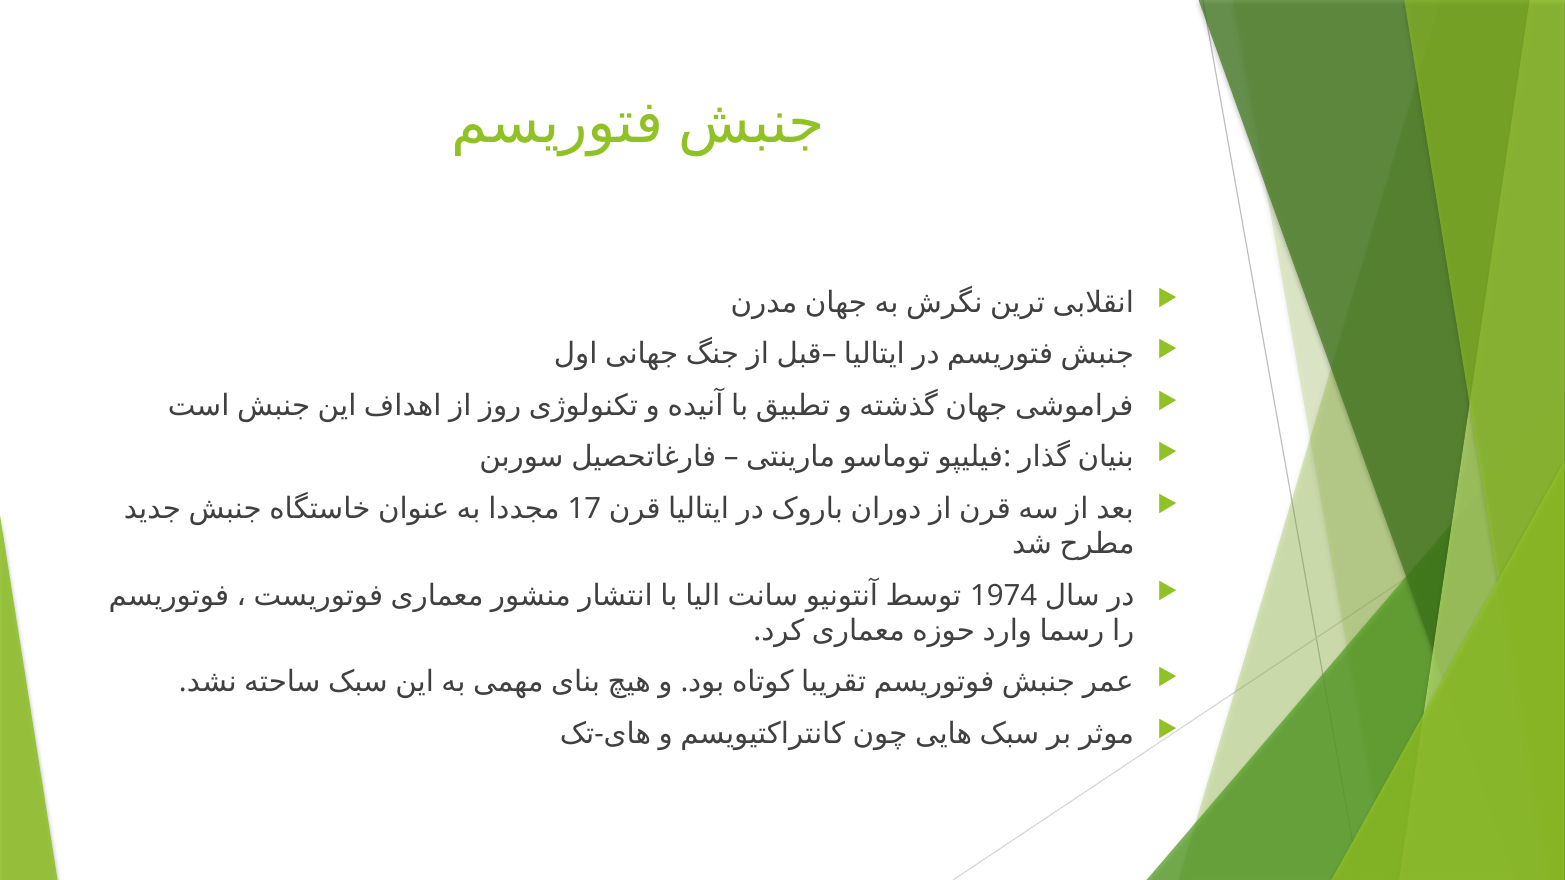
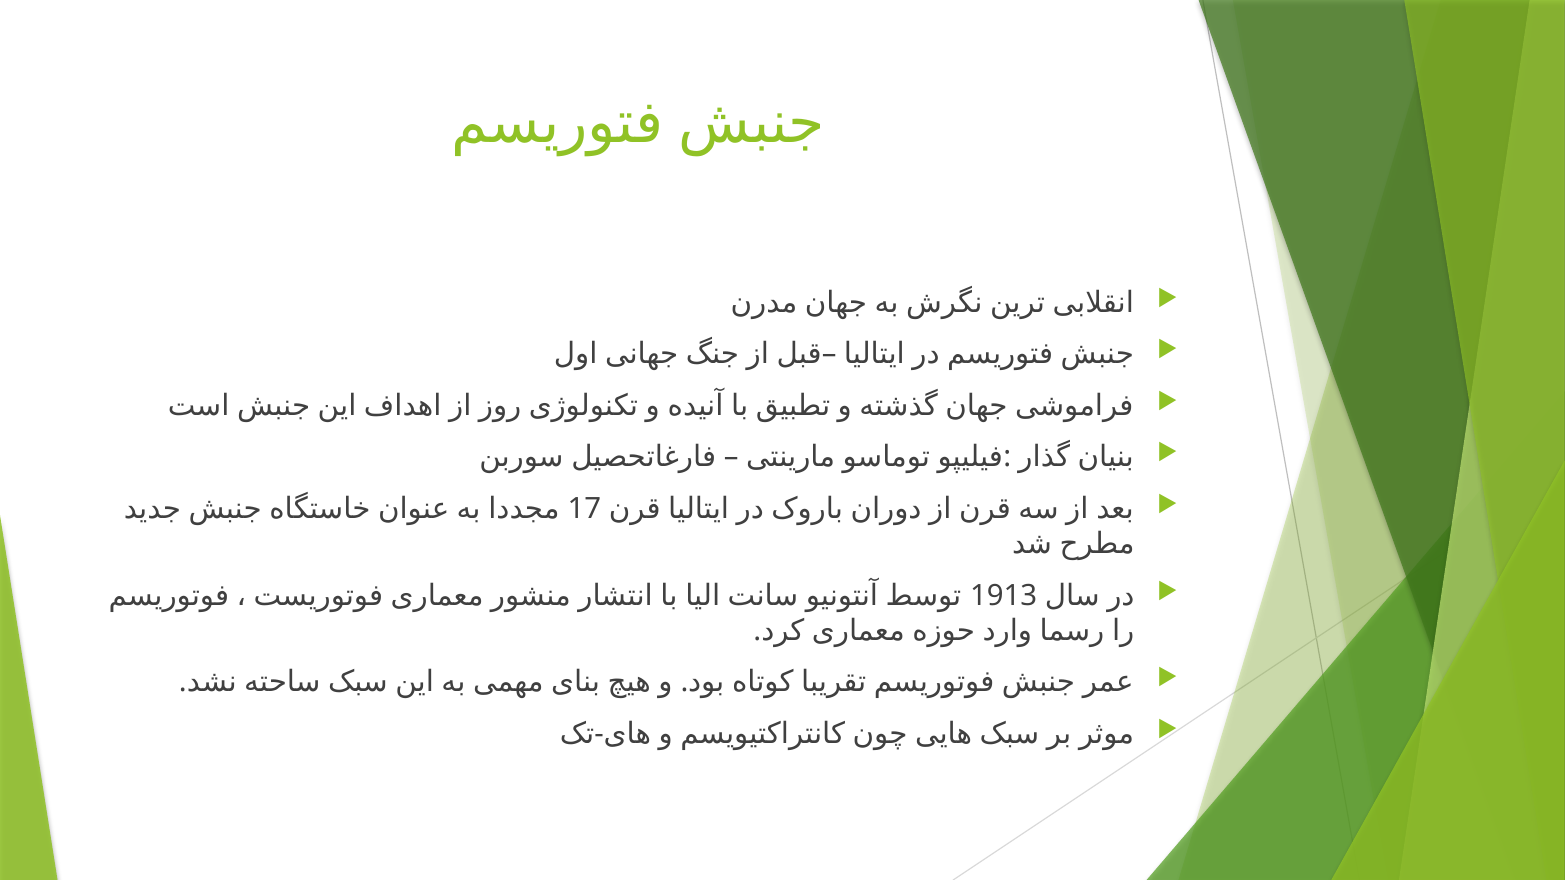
1974: 1974 -> 1913
